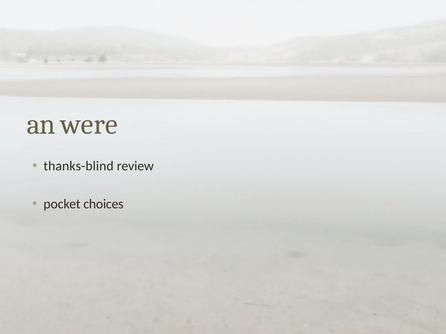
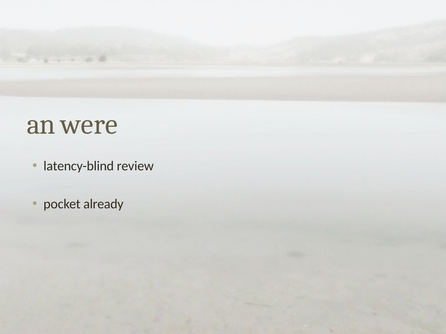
thanks-blind: thanks-blind -> latency-blind
choices: choices -> already
